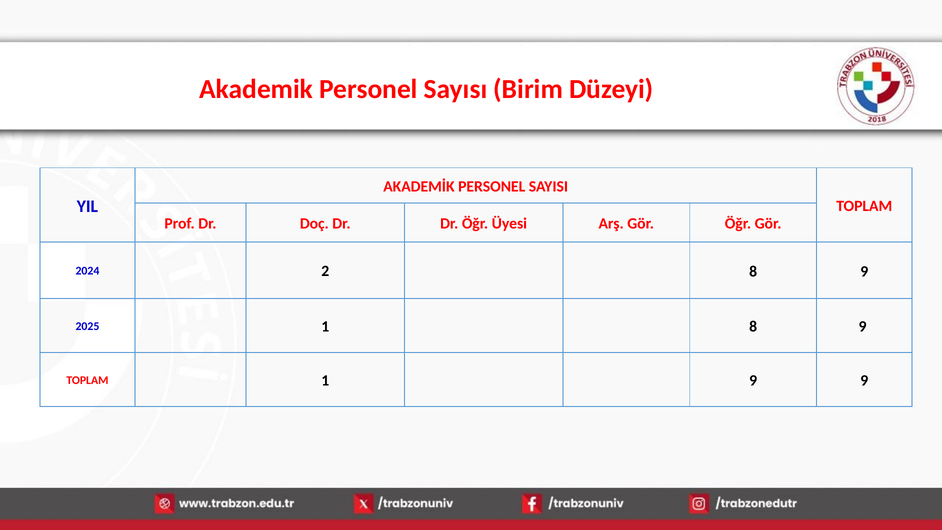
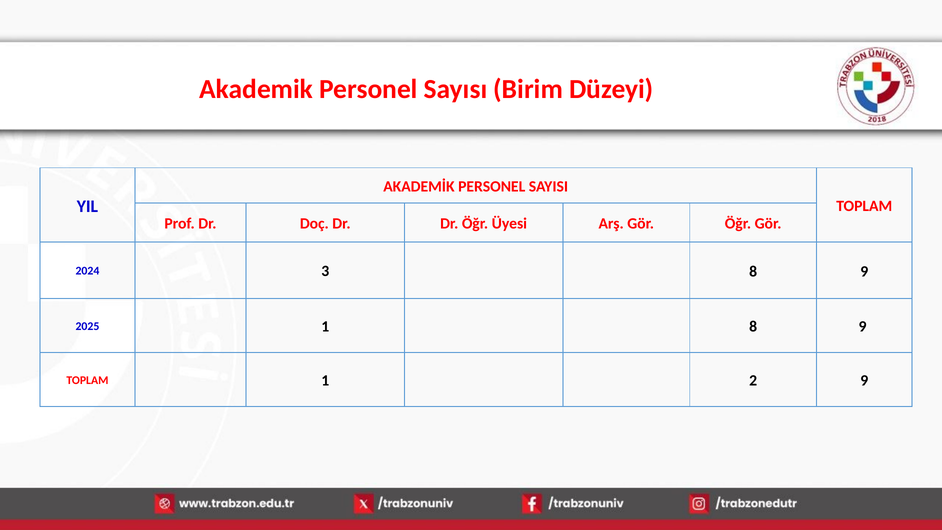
2: 2 -> 3
1 9: 9 -> 2
